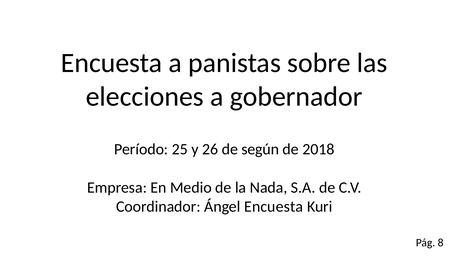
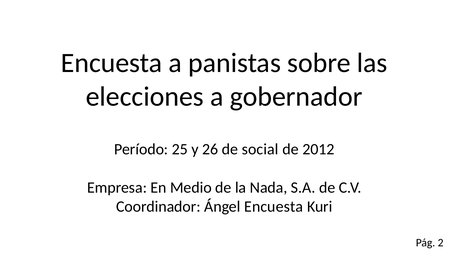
según: según -> social
2018: 2018 -> 2012
8: 8 -> 2
